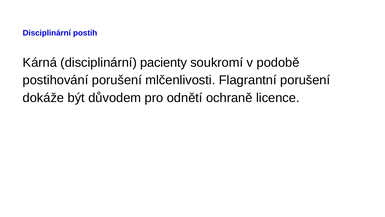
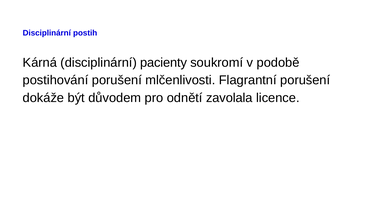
ochraně: ochraně -> zavolala
